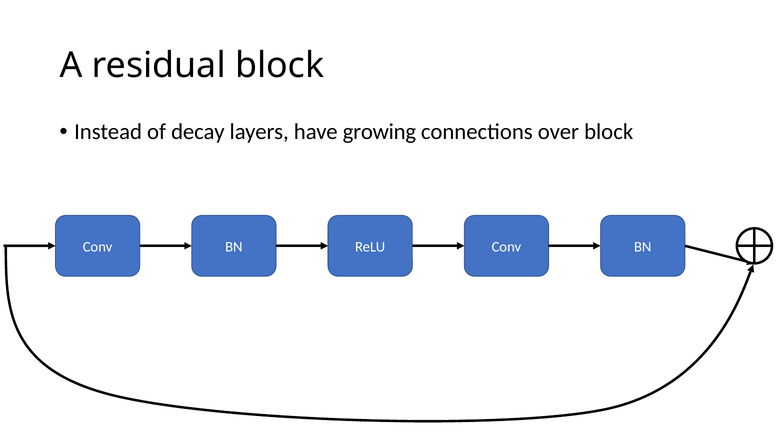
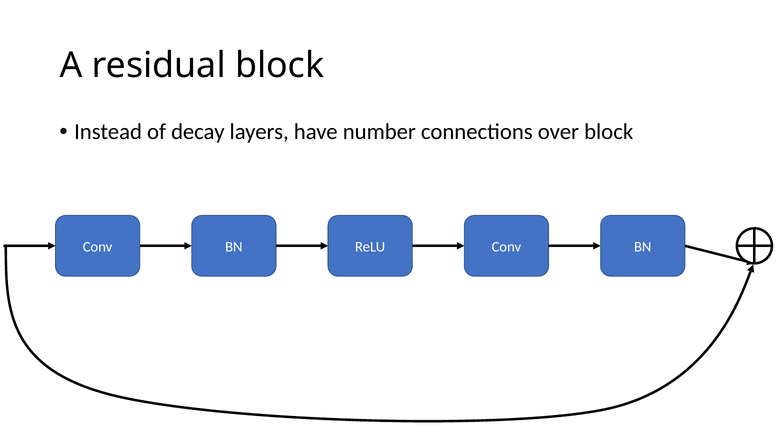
growing: growing -> number
